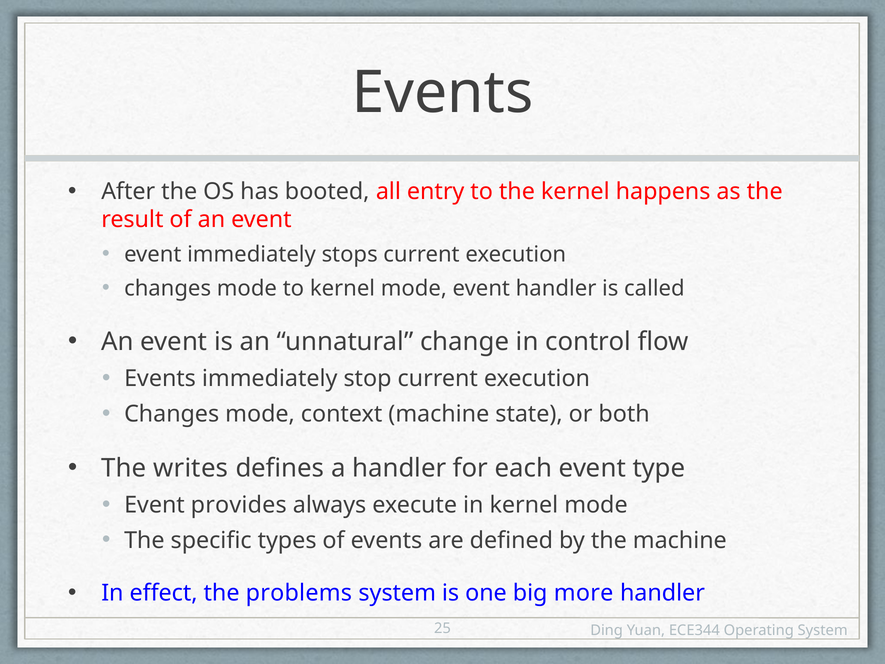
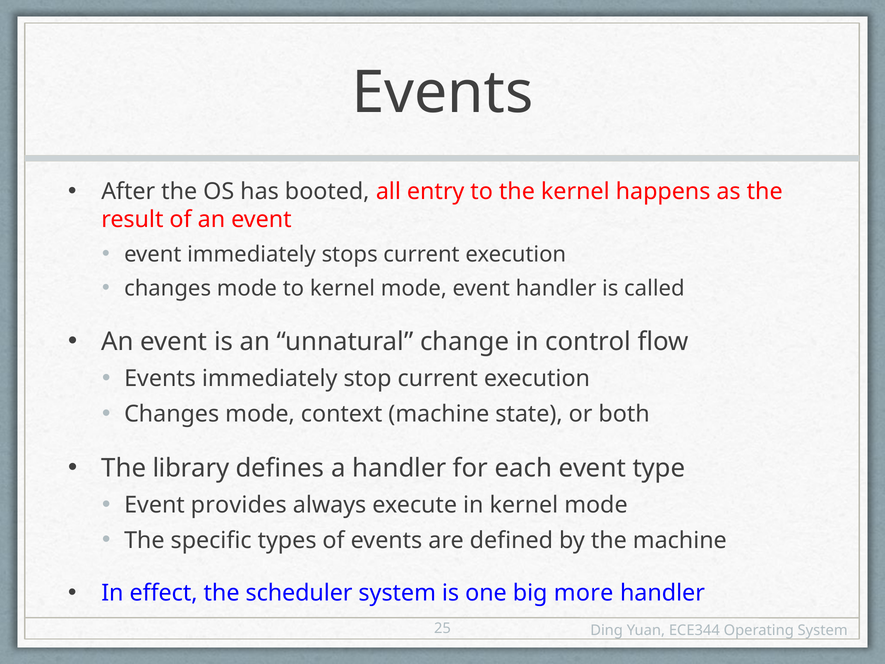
writes: writes -> library
problems: problems -> scheduler
